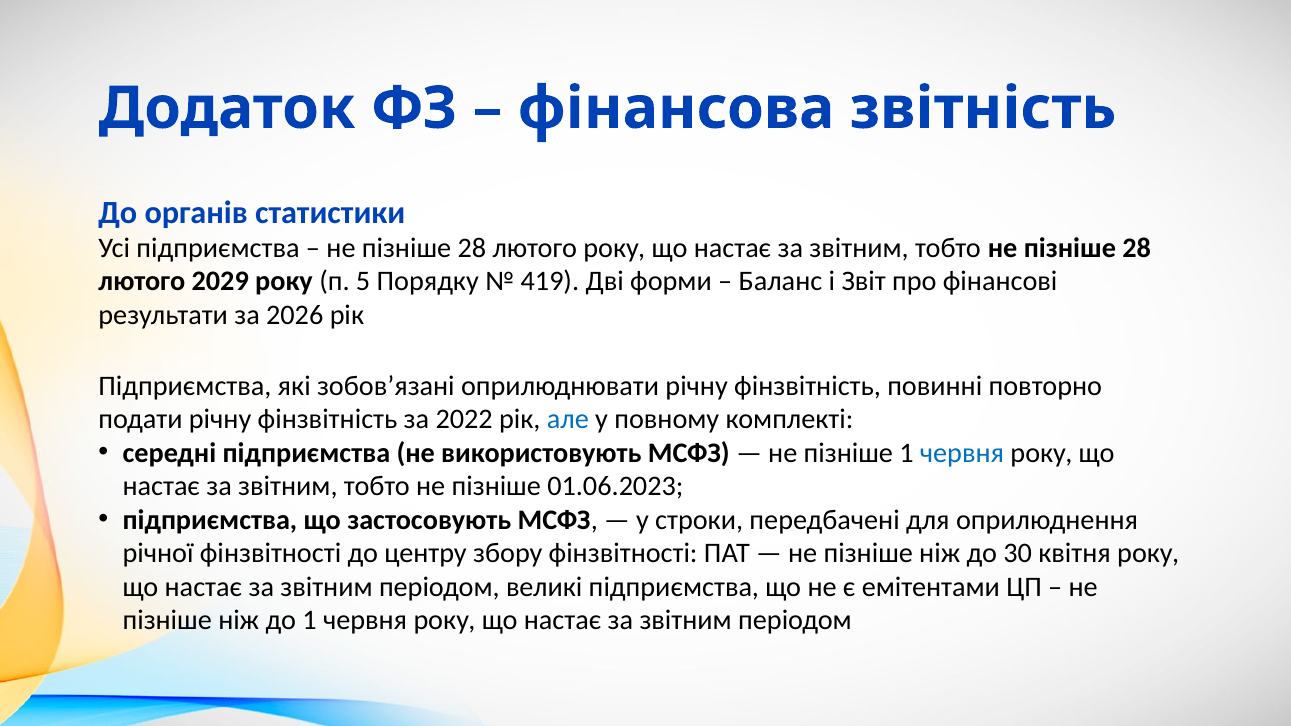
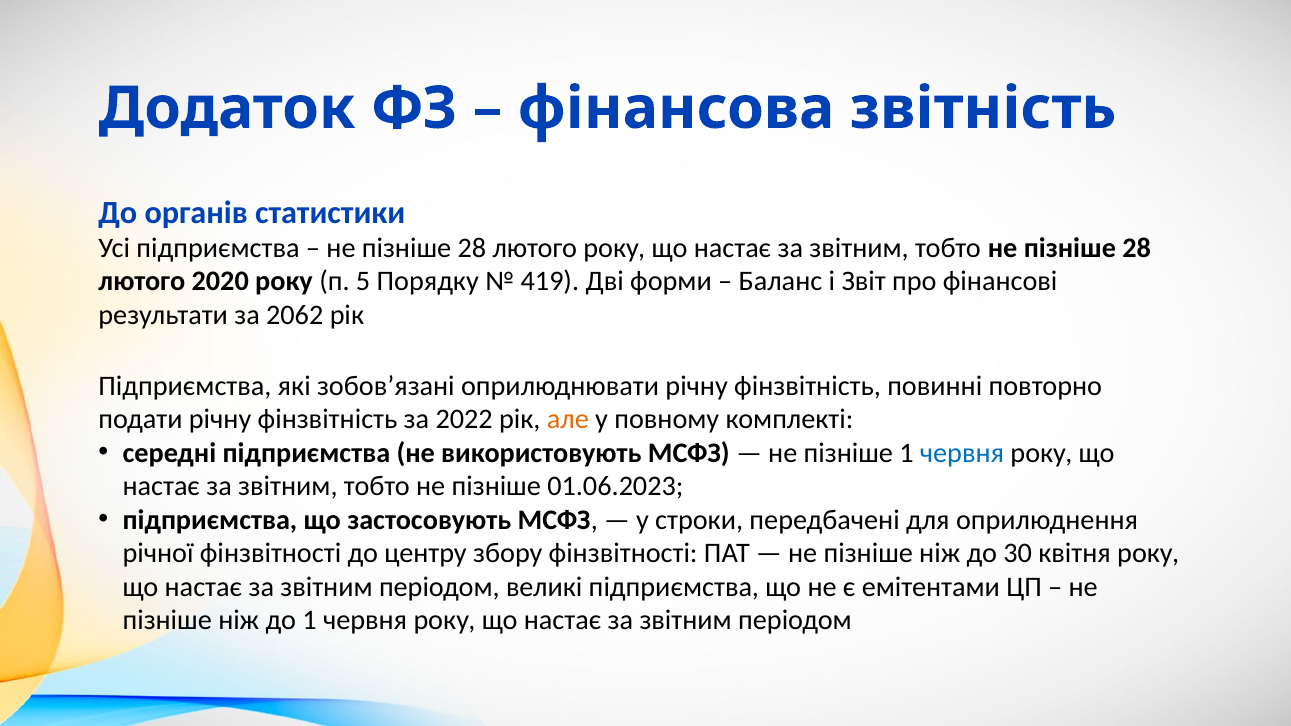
2029: 2029 -> 2020
2026: 2026 -> 2062
але colour: blue -> orange
